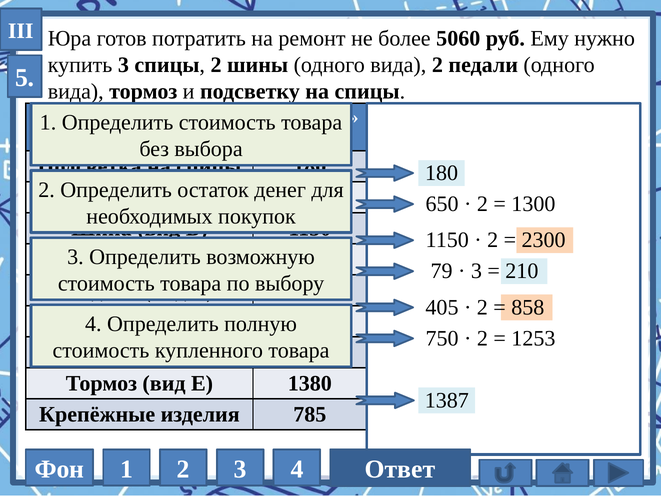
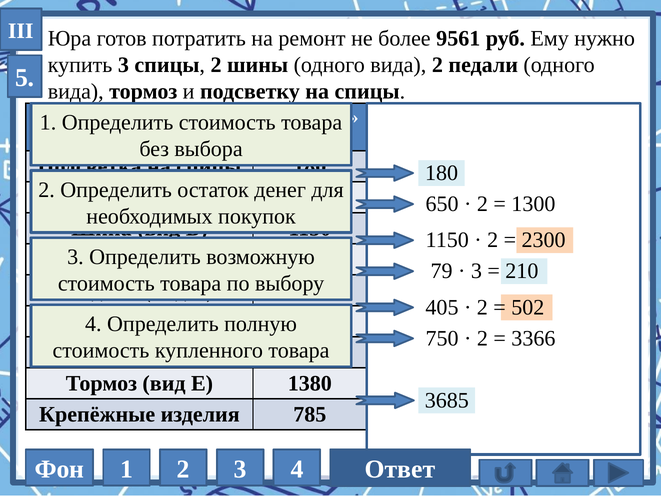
5060: 5060 -> 9561
858: 858 -> 502
1253: 1253 -> 3366
1387: 1387 -> 3685
